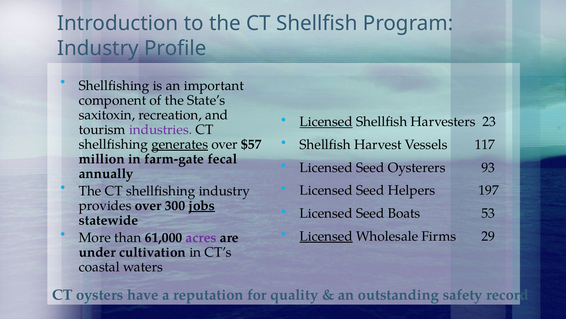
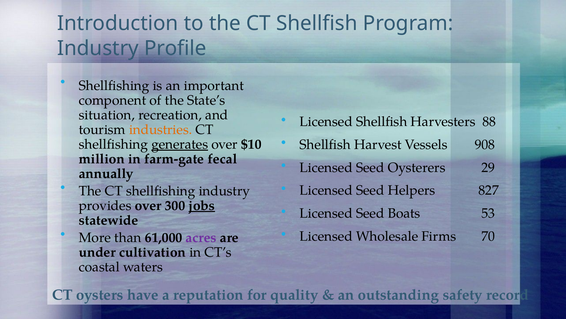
saxitoxin: saxitoxin -> situation
Licensed at (326, 122) underline: present -> none
23: 23 -> 88
industries colour: purple -> orange
117: 117 -> 908
$57: $57 -> $10
93: 93 -> 29
197: 197 -> 827
Licensed at (326, 236) underline: present -> none
29: 29 -> 70
